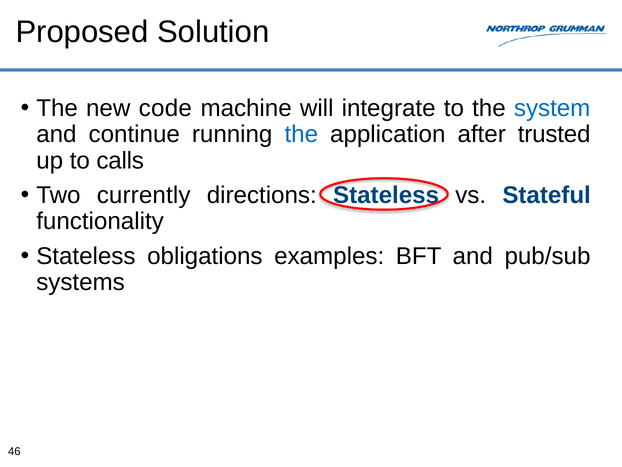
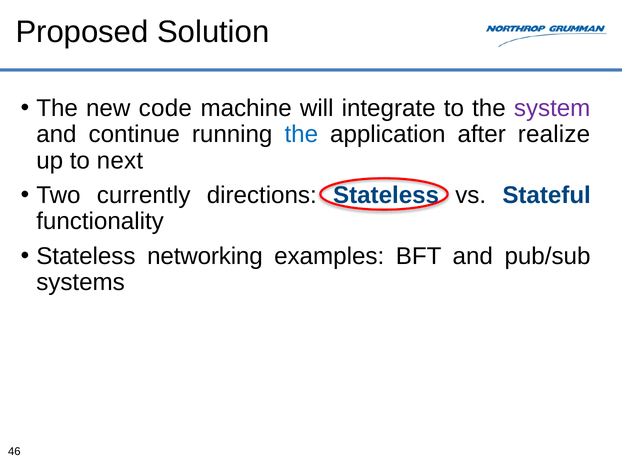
system colour: blue -> purple
trusted: trusted -> realize
calls: calls -> next
obligations: obligations -> networking
